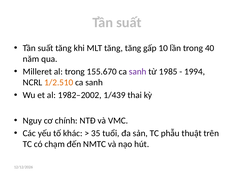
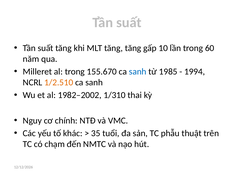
40: 40 -> 60
sanh at (138, 72) colour: purple -> blue
1/439: 1/439 -> 1/310
